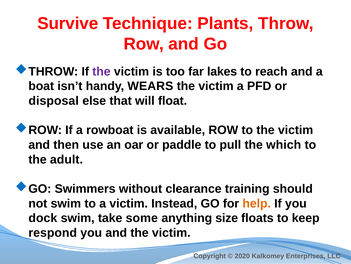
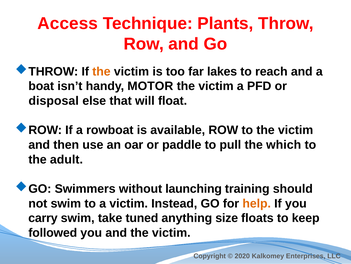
Survive: Survive -> Access
the at (101, 71) colour: purple -> orange
WEARS: WEARS -> MOTOR
clearance: clearance -> launching
dock: dock -> carry
some: some -> tuned
respond: respond -> followed
